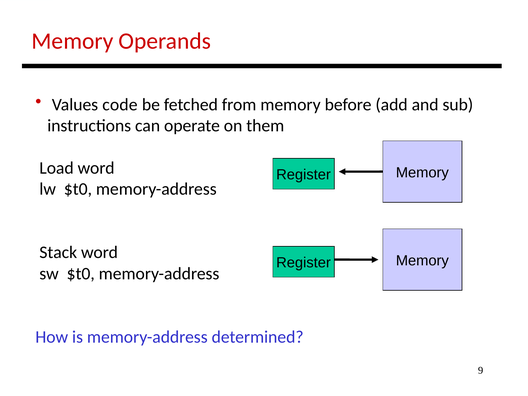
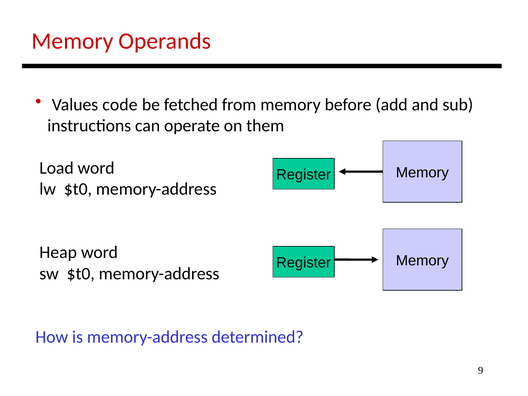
Stack: Stack -> Heap
